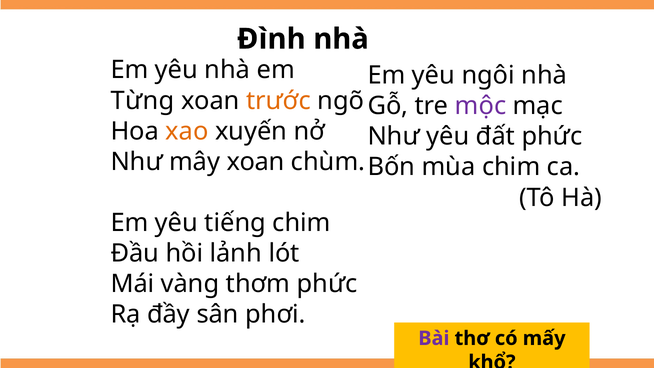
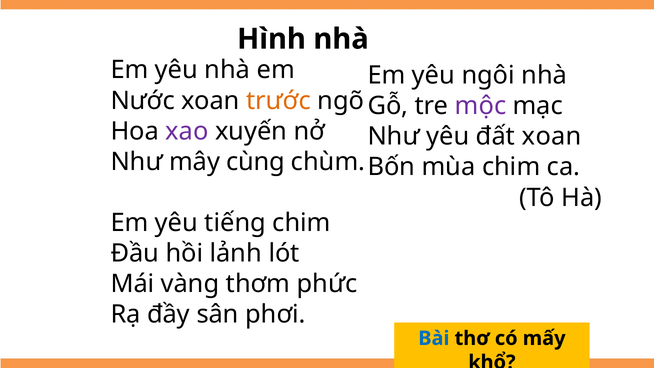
Đình: Đình -> Hình
Từng: Từng -> Nước
xao colour: orange -> purple
đất phức: phức -> xoan
mây xoan: xoan -> cùng
Bài colour: purple -> blue
